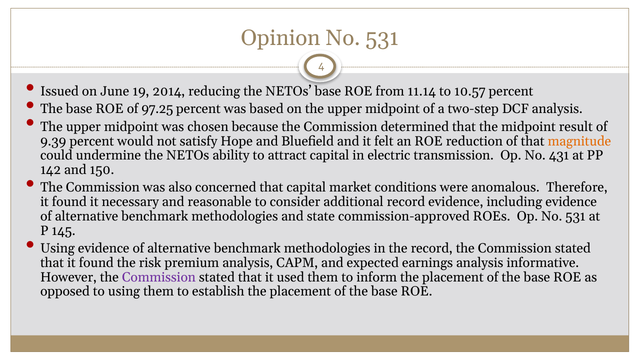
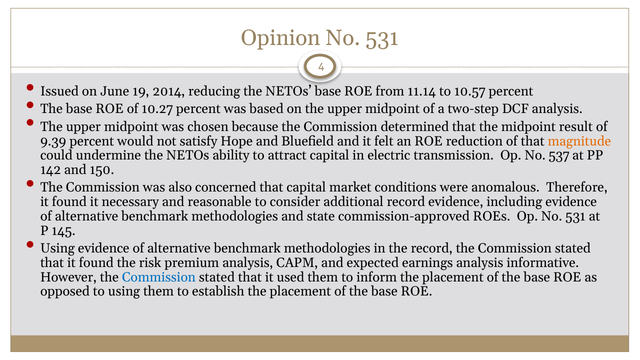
97.25: 97.25 -> 10.27
431: 431 -> 537
Commission at (159, 277) colour: purple -> blue
